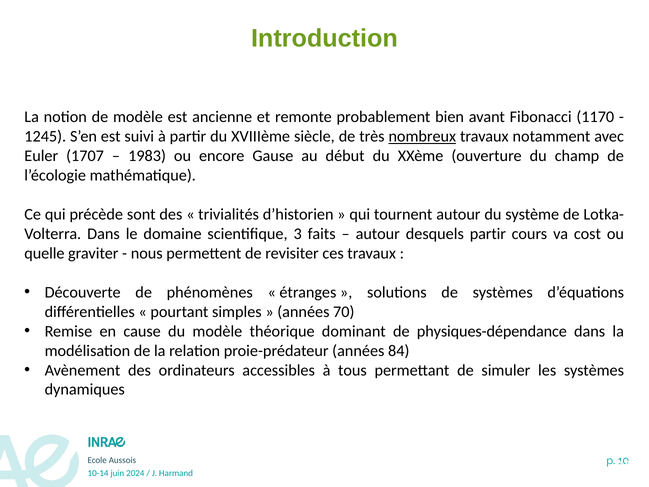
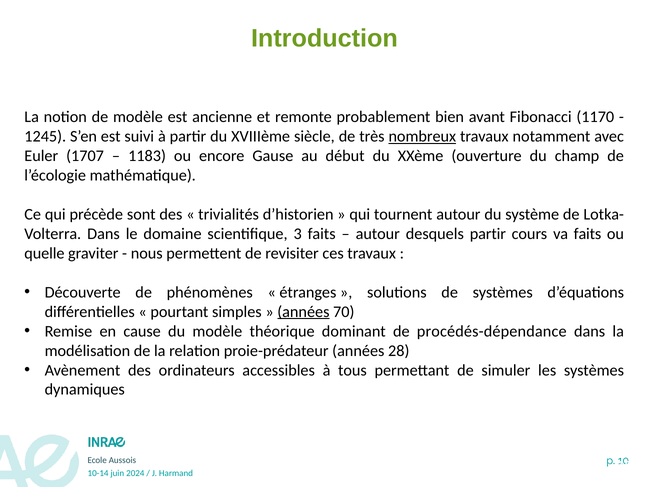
1983: 1983 -> 1183
va cost: cost -> faits
années at (303, 312) underline: none -> present
physiques-dépendance: physiques-dépendance -> procédés-dépendance
84: 84 -> 28
